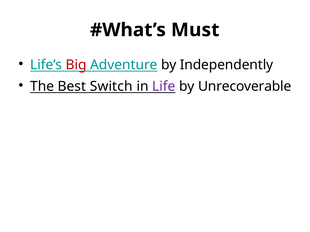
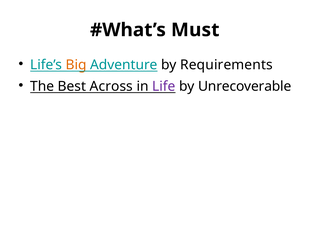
Big colour: red -> orange
Independently: Independently -> Requirements
Switch: Switch -> Across
